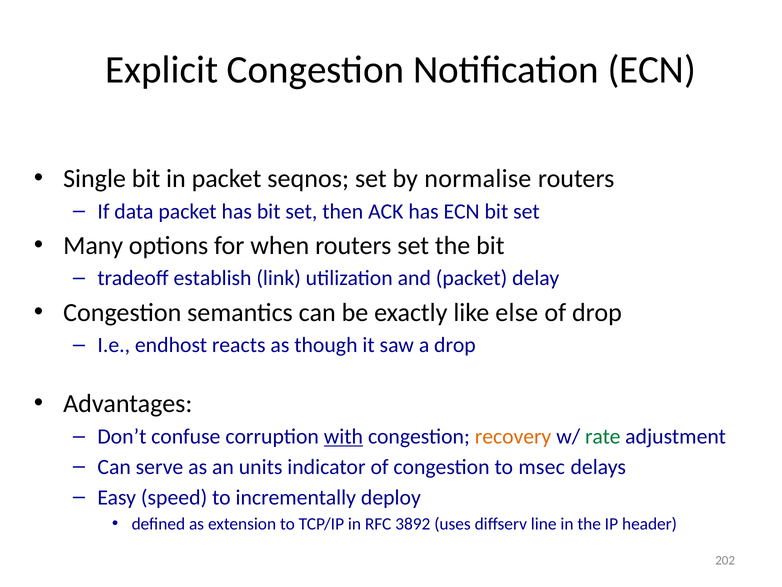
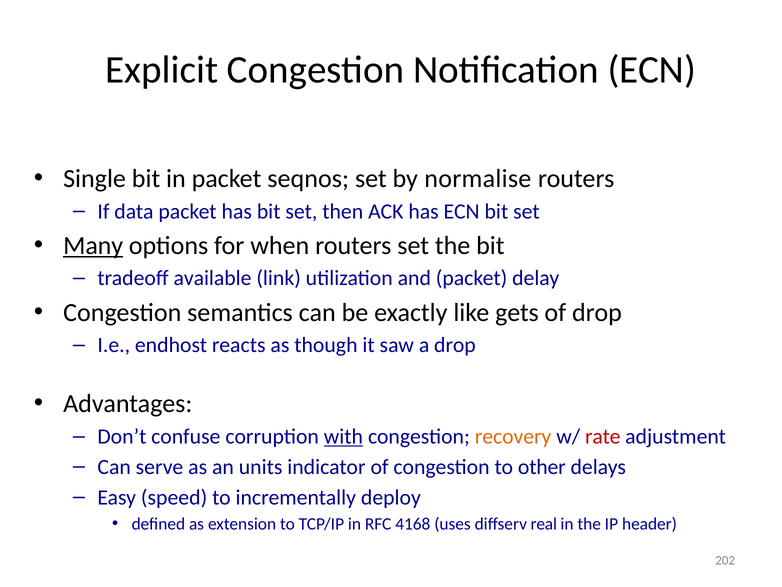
Many underline: none -> present
establish: establish -> available
else: else -> gets
rate colour: green -> red
msec: msec -> other
3892: 3892 -> 4168
line: line -> real
